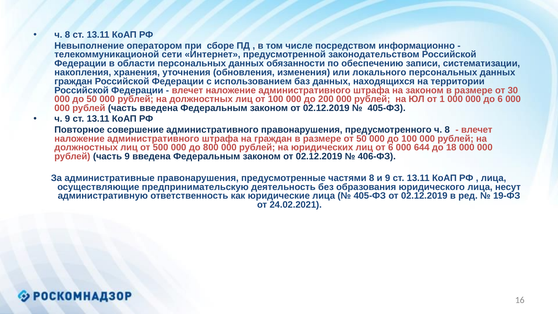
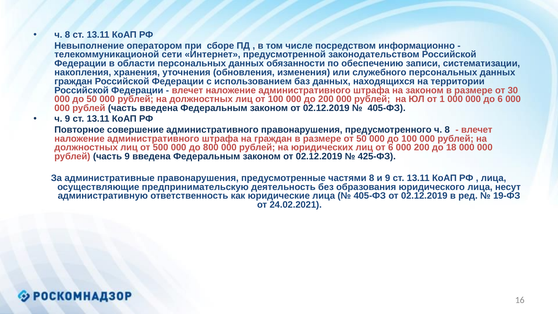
локального: локального -> служебного
000 644: 644 -> 200
406-ФЗ: 406-ФЗ -> 425-ФЗ
